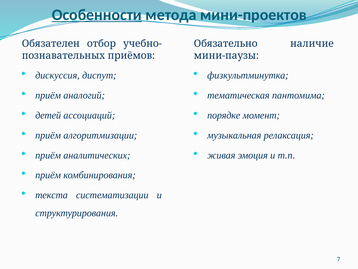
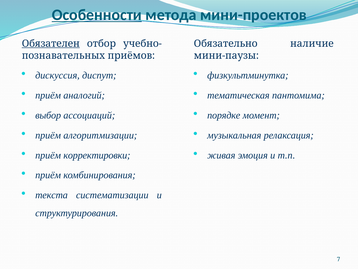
Обязателен underline: none -> present
детей: детей -> выбор
аналитических: аналитических -> корректировки
